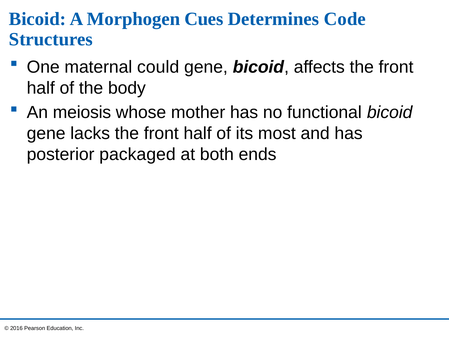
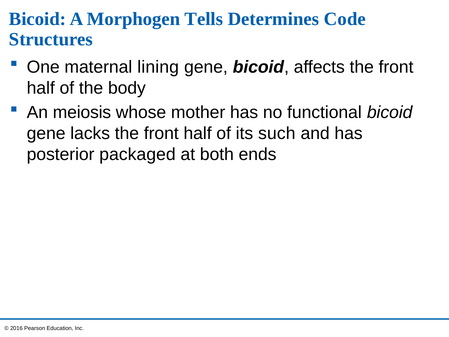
Cues: Cues -> Tells
could: could -> lining
most: most -> such
